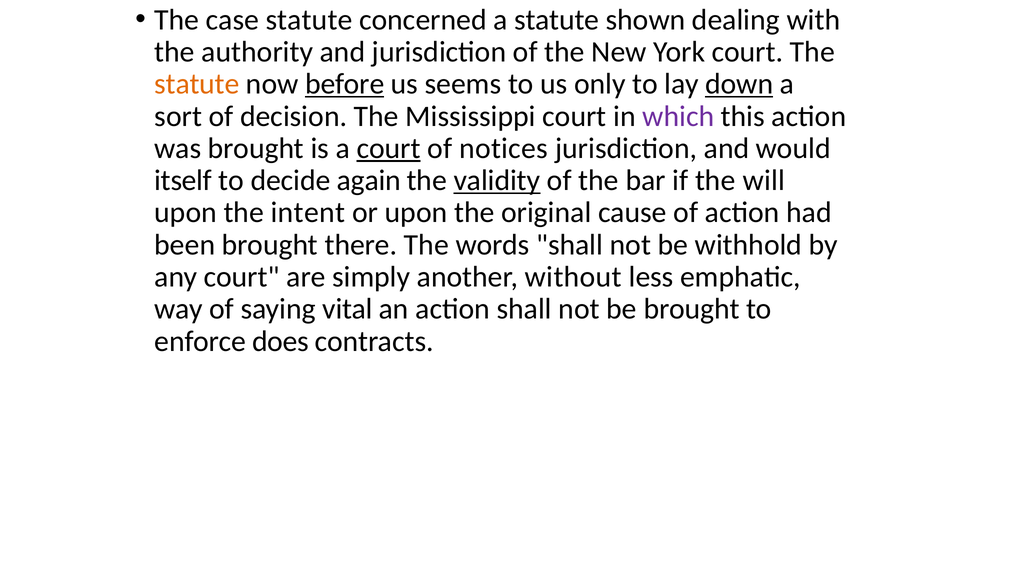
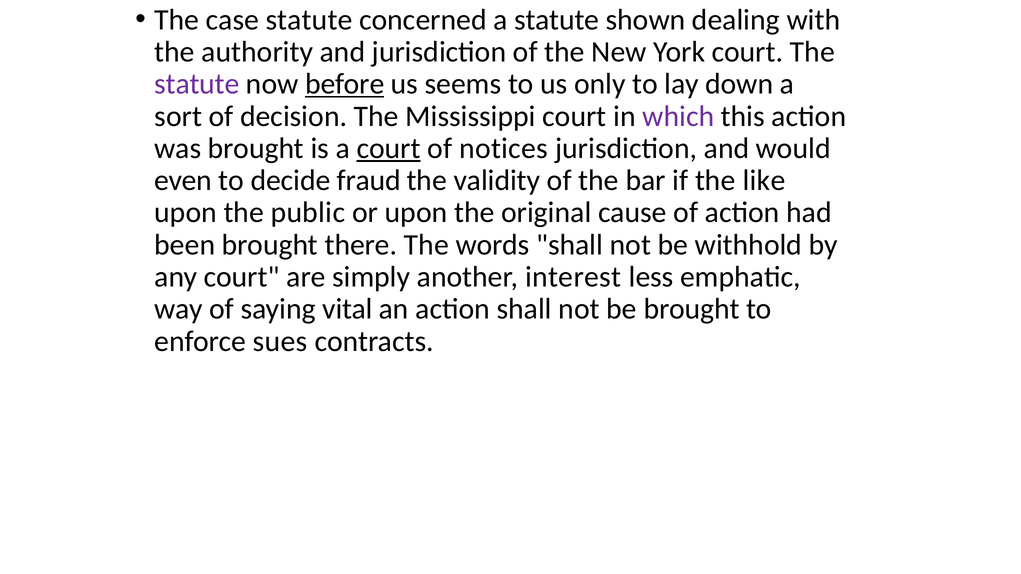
statute at (197, 84) colour: orange -> purple
down underline: present -> none
itself: itself -> even
again: again -> fraud
validity underline: present -> none
will: will -> like
intent: intent -> public
without: without -> interest
does: does -> sues
